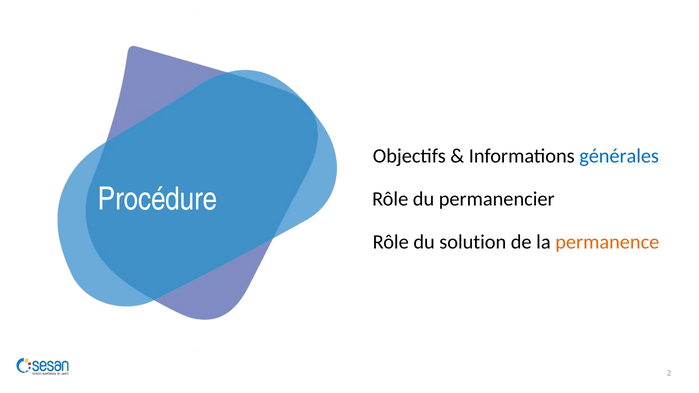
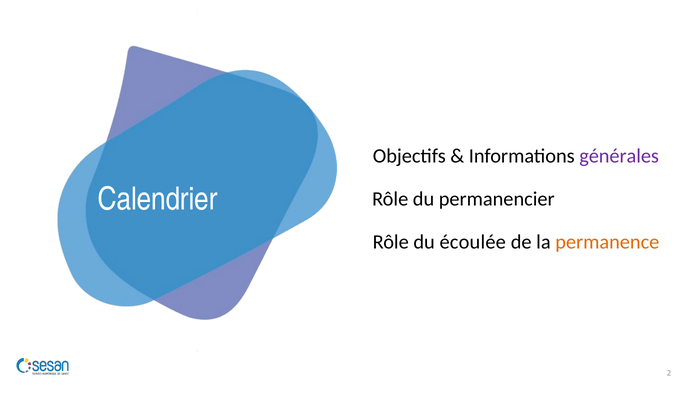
générales colour: blue -> purple
Procédure: Procédure -> Calendrier
solution: solution -> écoulée
